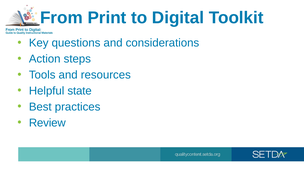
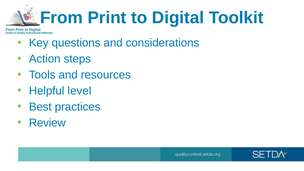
state: state -> level
